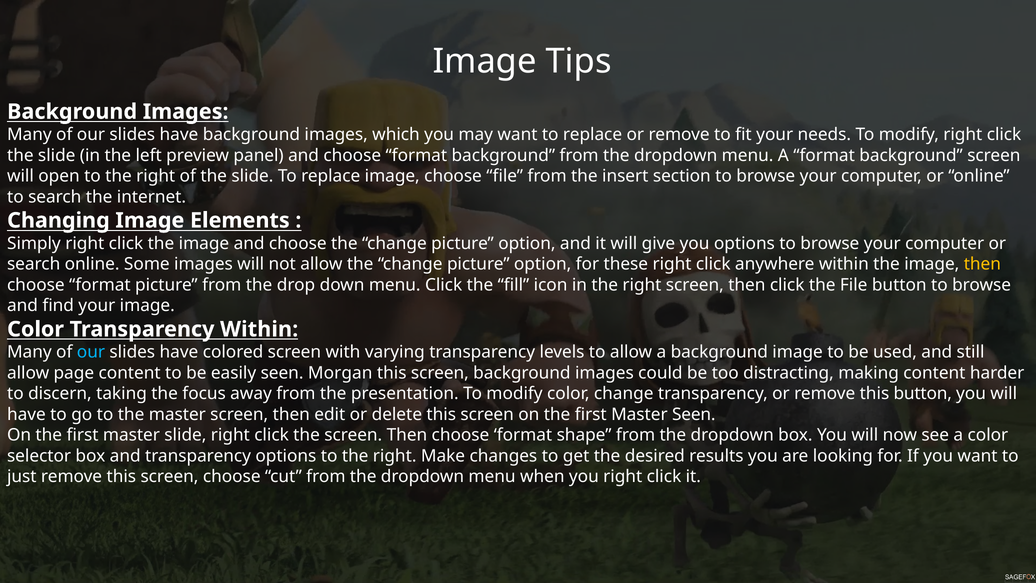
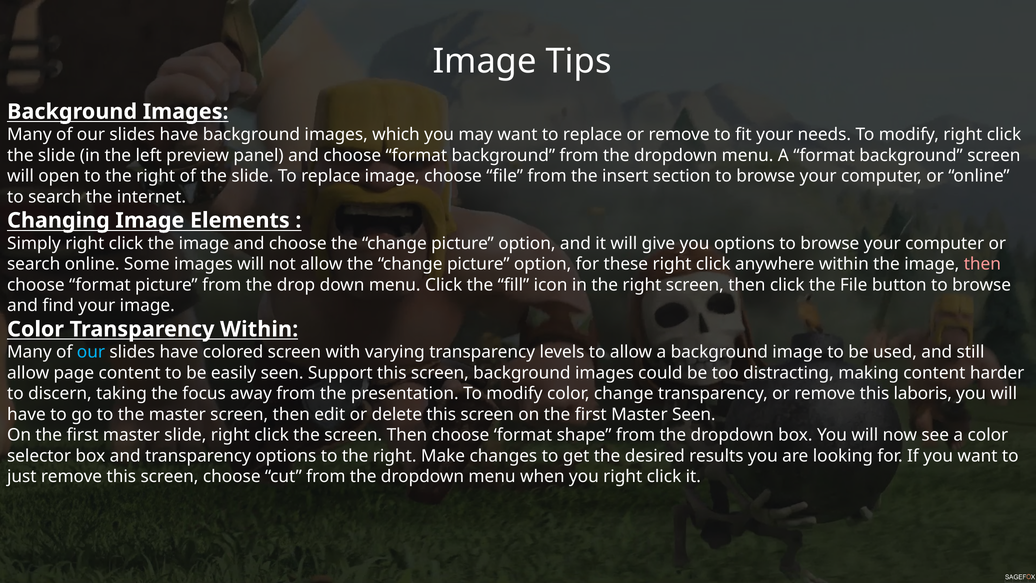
then at (982, 264) colour: yellow -> pink
Morgan: Morgan -> Support
this button: button -> laboris
